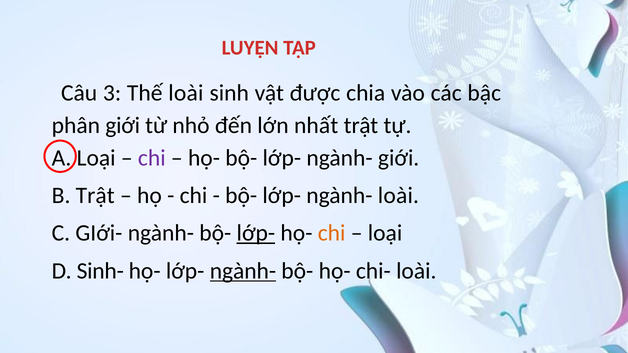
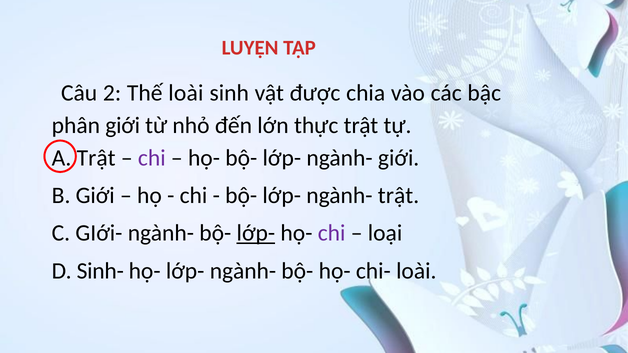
3: 3 -> 2
nhất: nhất -> thực
Loại at (96, 158): Loại -> Trật
B Trật: Trật -> Giới
ngành- loài: loài -> trật
chi at (332, 233) colour: orange -> purple
ngành- at (243, 271) underline: present -> none
